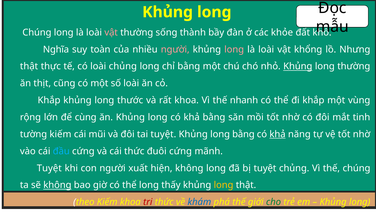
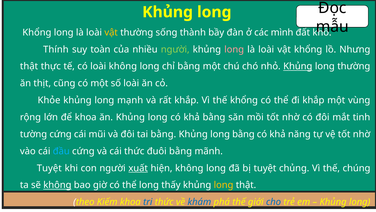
Chúng at (37, 32): Chúng -> Khổng
vật at (111, 32) colour: pink -> yellow
khỏe: khỏe -> mình
Nghĩa: Nghĩa -> Thính
người at (175, 49) colour: pink -> light green
loài chủng: chủng -> không
Khắp at (49, 100): Khắp -> Khỏe
thước: thước -> mạnh
rất khoa: khoa -> khắp
thế nhanh: nhanh -> khổng
để cùng: cùng -> khoa
tường kiếm: kiếm -> cứng
tai tuyệt: tuyệt -> bằng
khả at (278, 134) underline: present -> none
đuôi cứng: cứng -> bằng
xuất underline: none -> present
tri colour: red -> blue
cho colour: green -> blue
